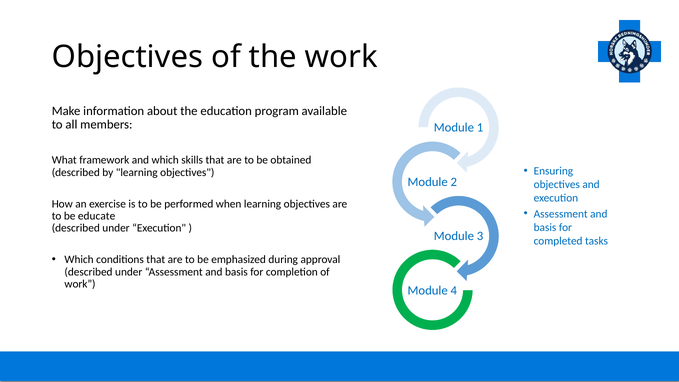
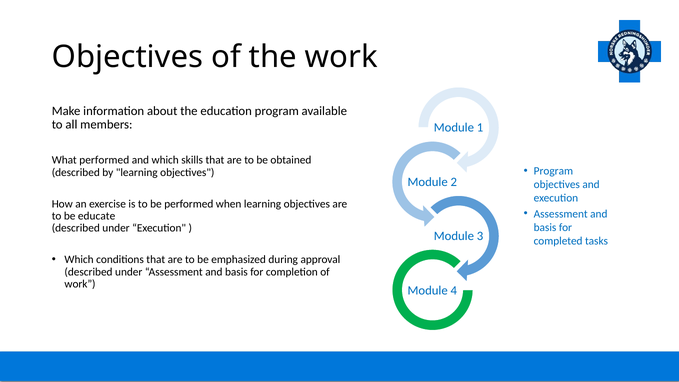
What framework: framework -> performed
Ensuring at (553, 171): Ensuring -> Program
